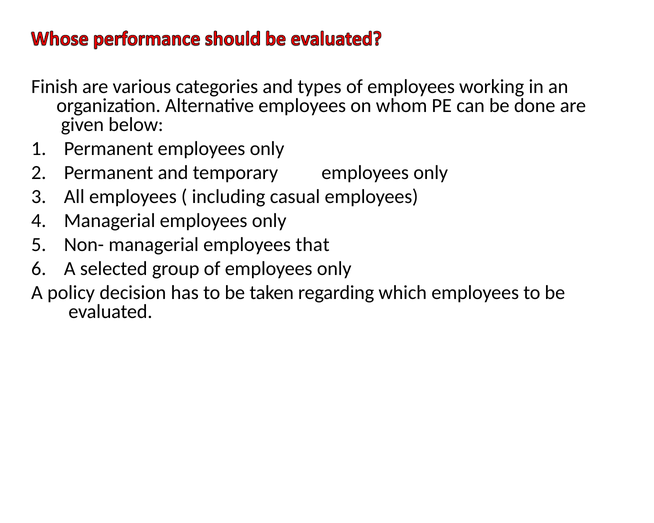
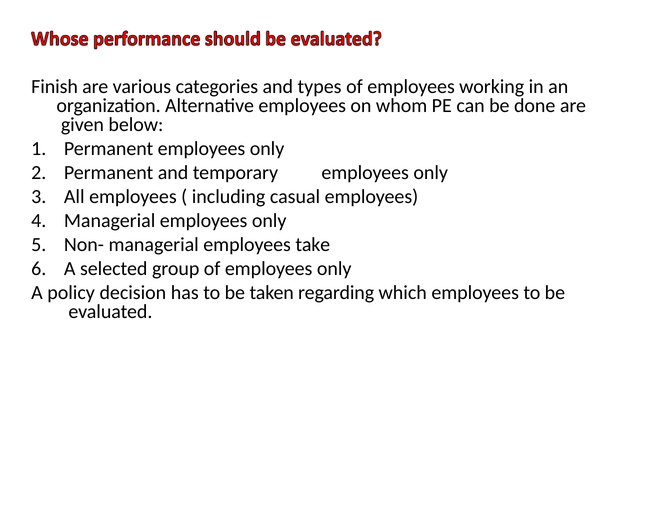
that: that -> take
